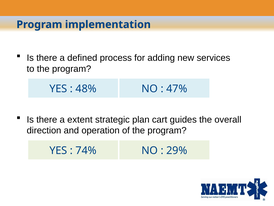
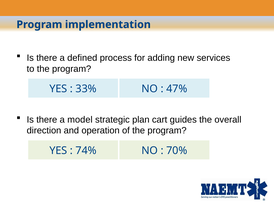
48%: 48% -> 33%
extent: extent -> model
29%: 29% -> 70%
